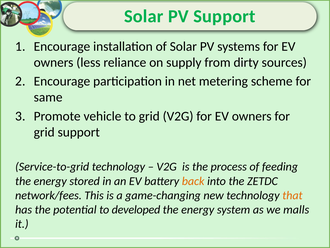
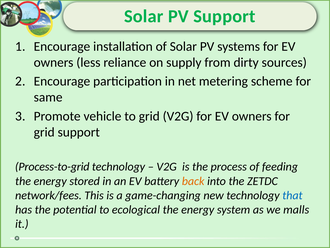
Service-to-grid: Service-to-grid -> Process-to-grid
that colour: orange -> blue
developed: developed -> ecological
